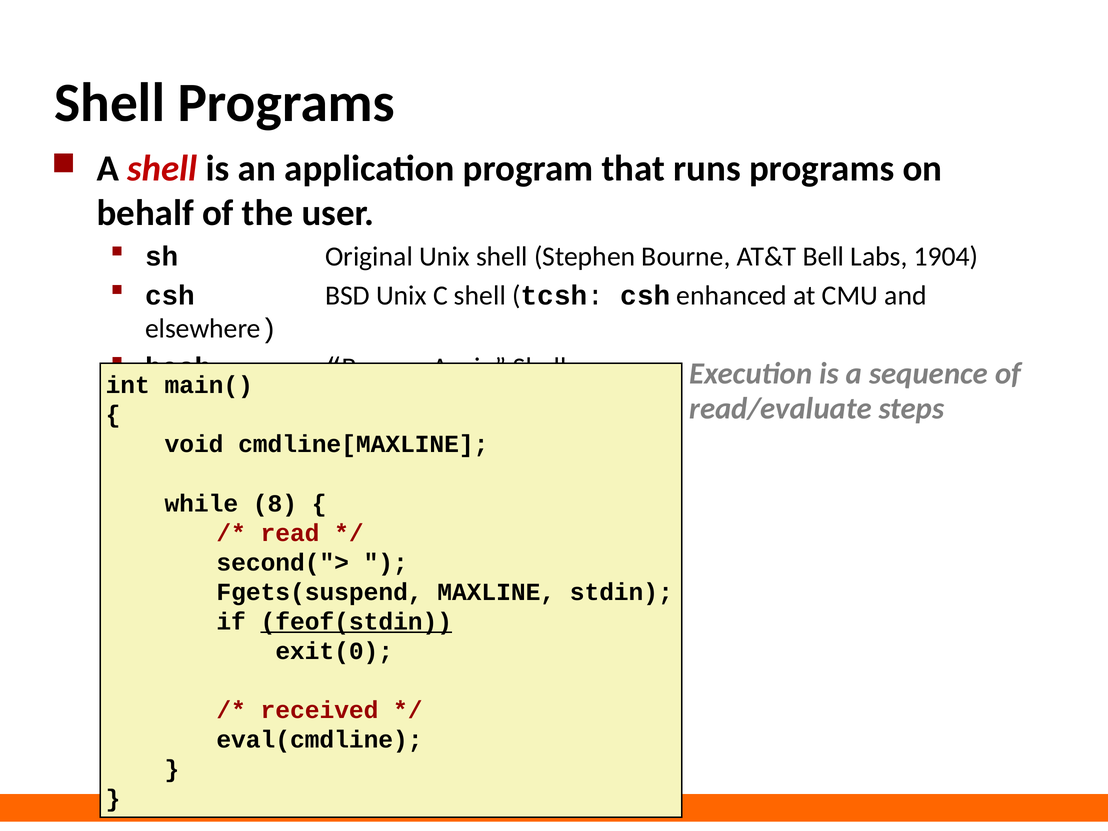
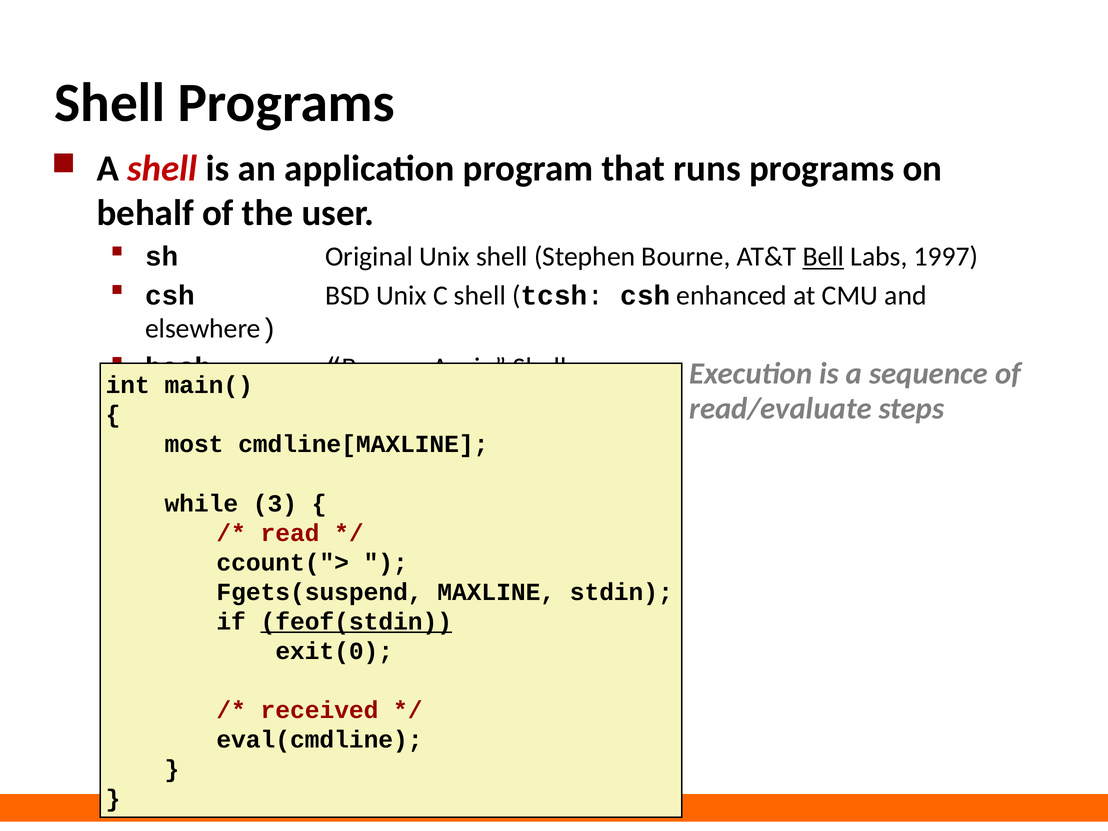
Bell underline: none -> present
1904: 1904 -> 1997
void: void -> most
8: 8 -> 3
second(">: second("> -> ccount(">
